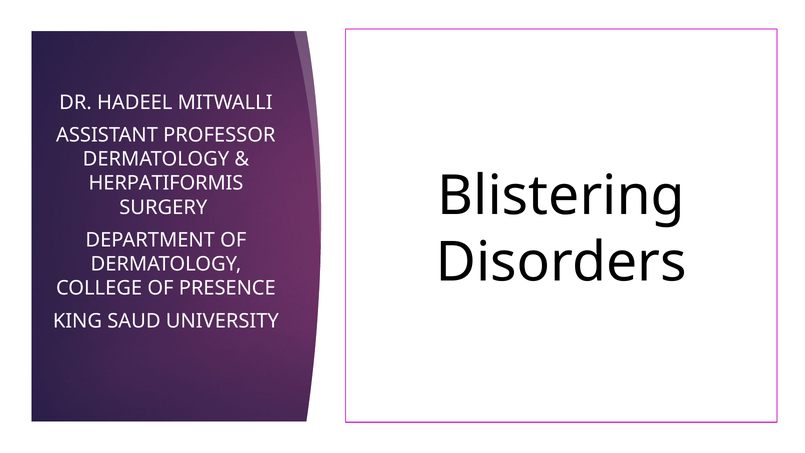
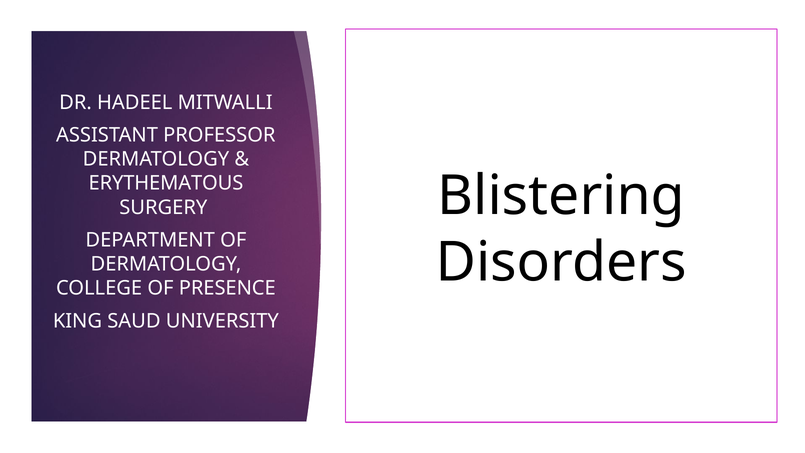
HERPATIFORMIS: HERPATIFORMIS -> ERYTHEMATOUS
